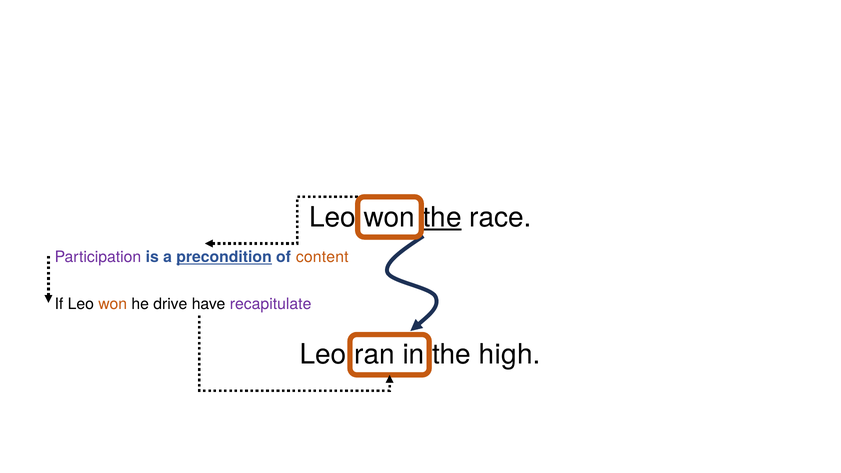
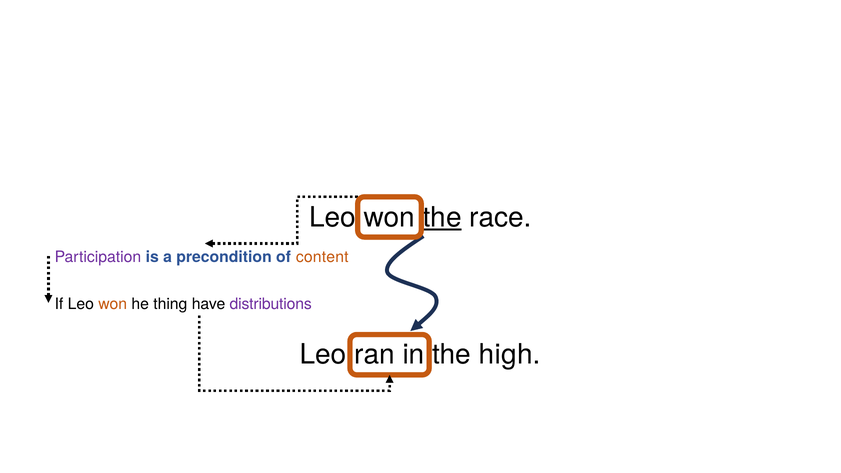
precondition underline: present -> none
drive: drive -> thing
recapitulate: recapitulate -> distributions
